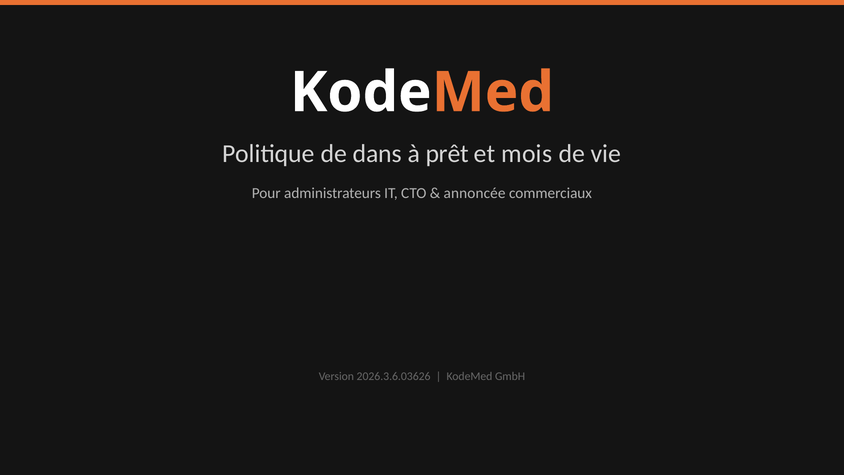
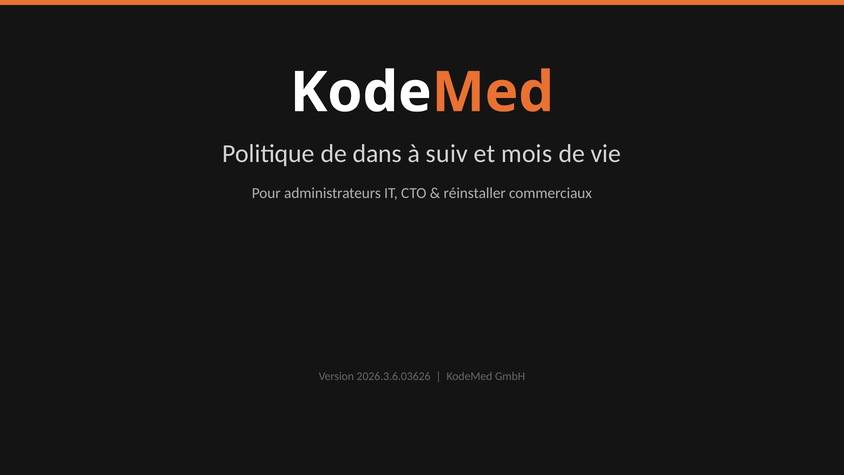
prêt: prêt -> suiv
annoncée: annoncée -> réinstaller
